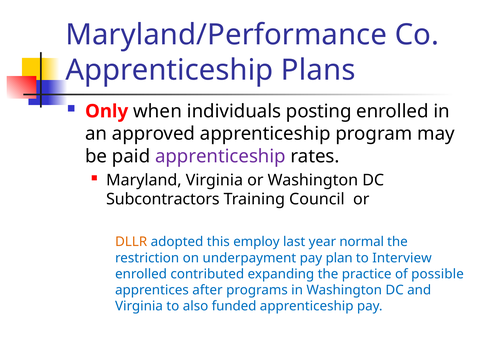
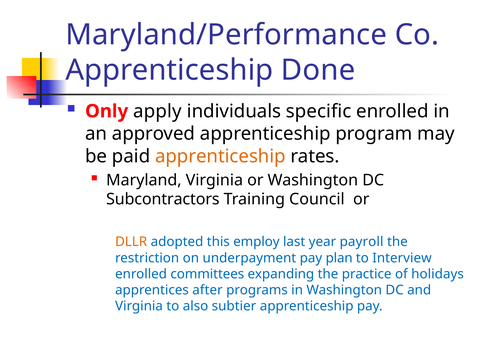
Plans: Plans -> Done
when: when -> apply
posting: posting -> specific
apprenticeship at (220, 156) colour: purple -> orange
normal: normal -> payroll
contributed: contributed -> committees
possible: possible -> holidays
funded: funded -> subtier
